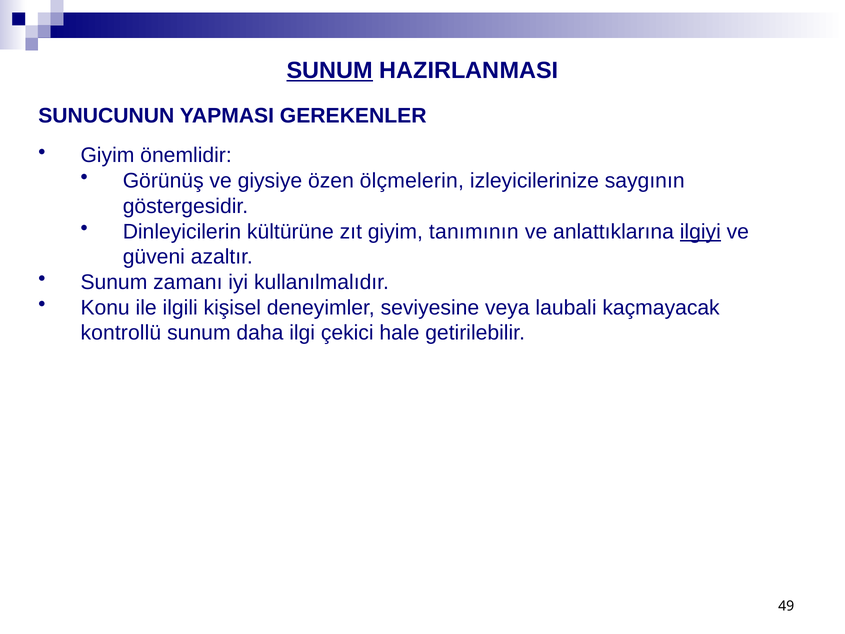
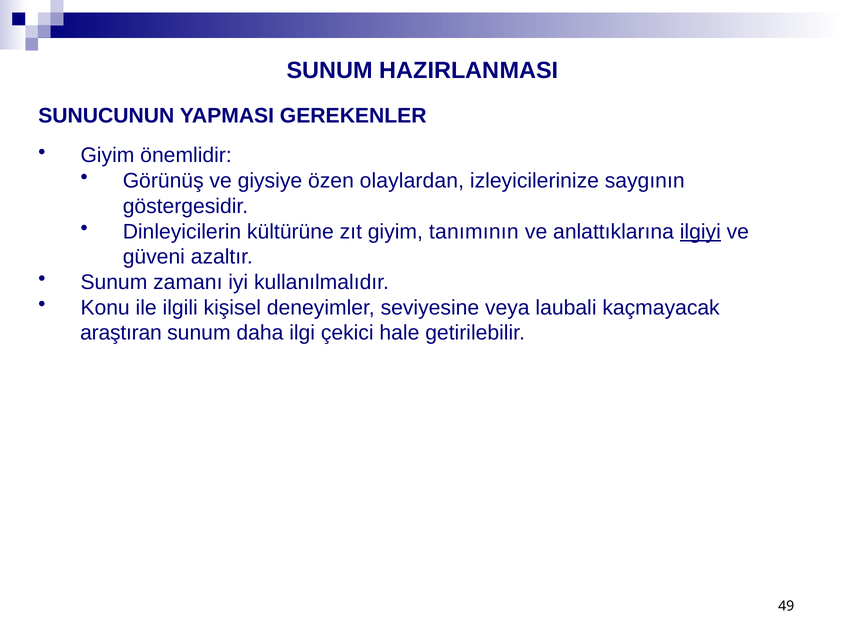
SUNUM at (330, 71) underline: present -> none
ölçmelerin: ölçmelerin -> olaylardan
kontrollü: kontrollü -> araştıran
